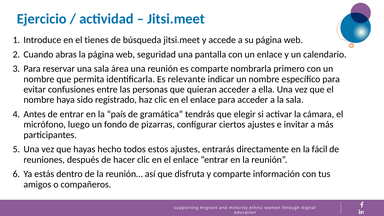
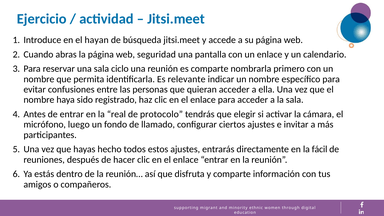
tienes: tienes -> hayan
área: área -> ciclo
país: país -> real
gramática: gramática -> protocolo
pizarras: pizarras -> llamado
